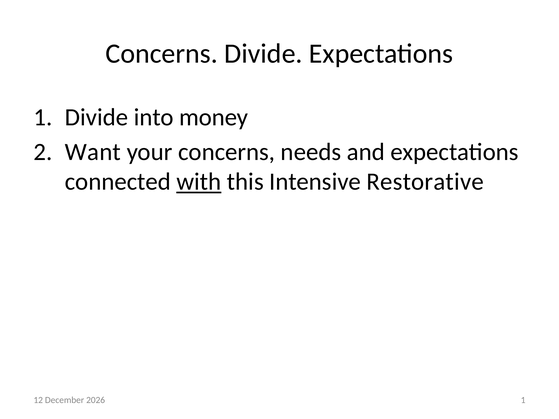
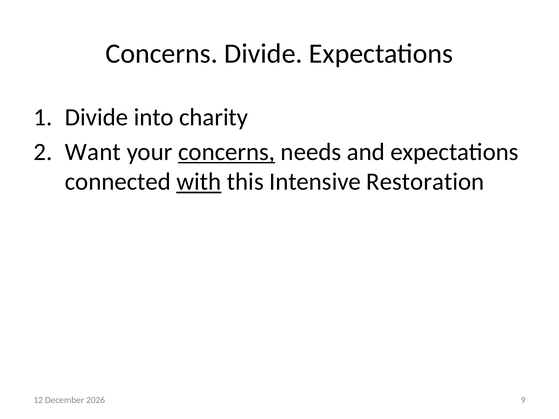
money: money -> charity
concerns at (227, 152) underline: none -> present
Restorative: Restorative -> Restoration
1 at (523, 400): 1 -> 9
